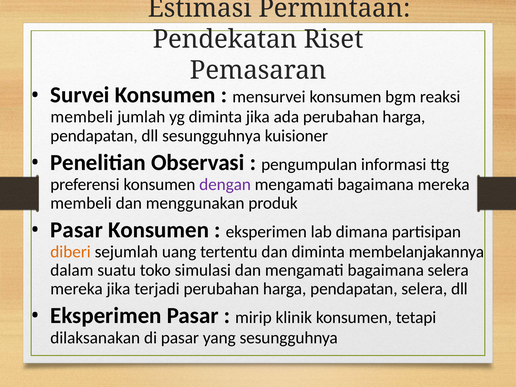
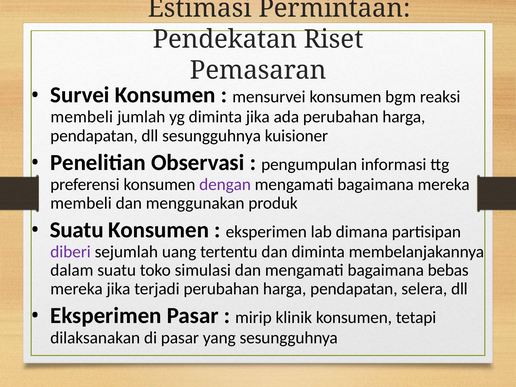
Pasar at (77, 230): Pasar -> Suatu
diberi colour: orange -> purple
bagaimana selera: selera -> bebas
